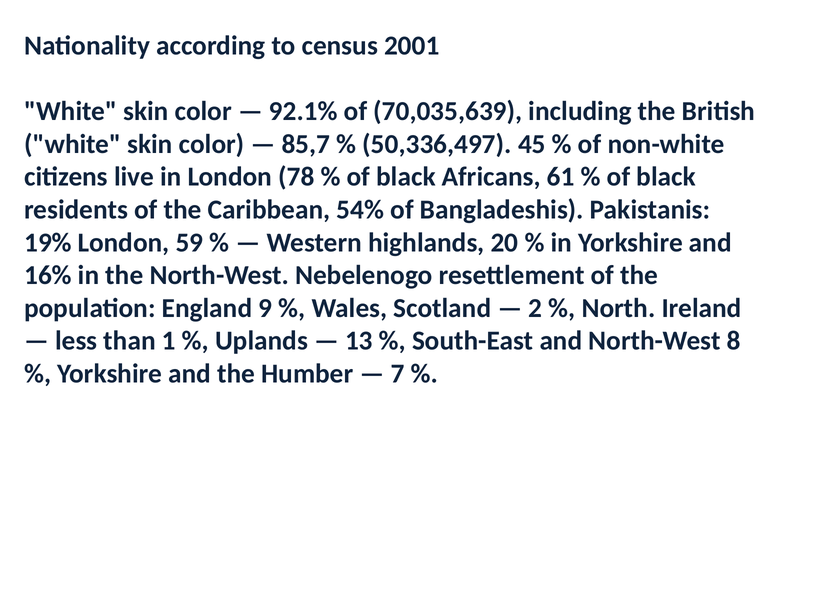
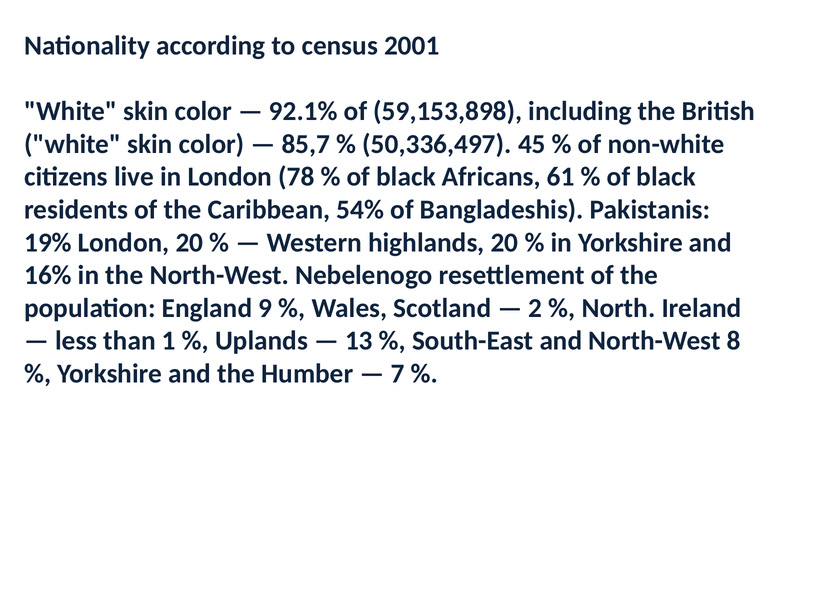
70,035,639: 70,035,639 -> 59,153,898
London 59: 59 -> 20
